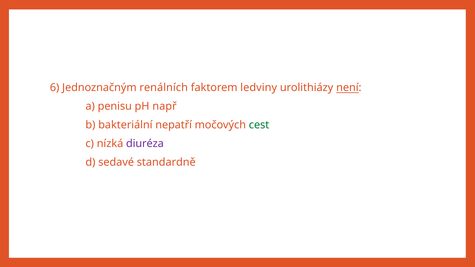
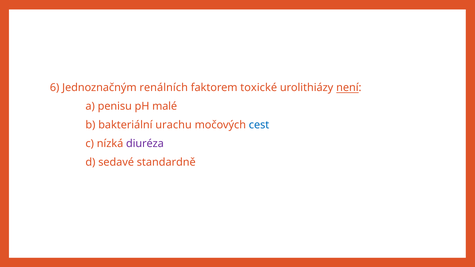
ledviny: ledviny -> toxické
např: např -> malé
nepatří: nepatří -> urachu
cest colour: green -> blue
